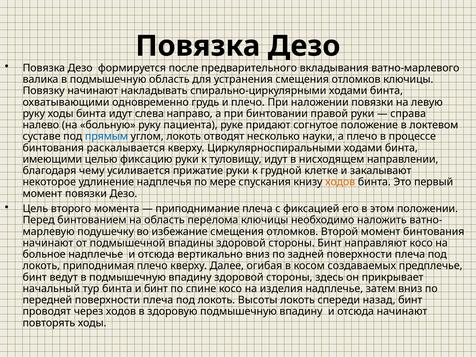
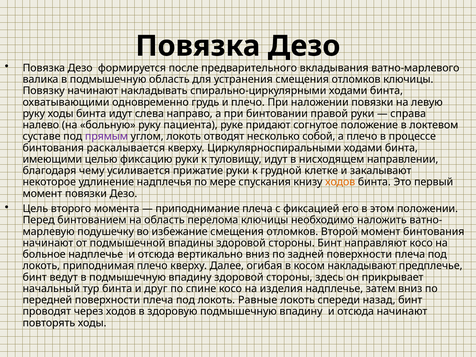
прямым colour: blue -> purple
науки: науки -> собой
создаваемых: создаваемых -> накладывают
и бинт: бинт -> друг
Высоты: Высоты -> Равные
